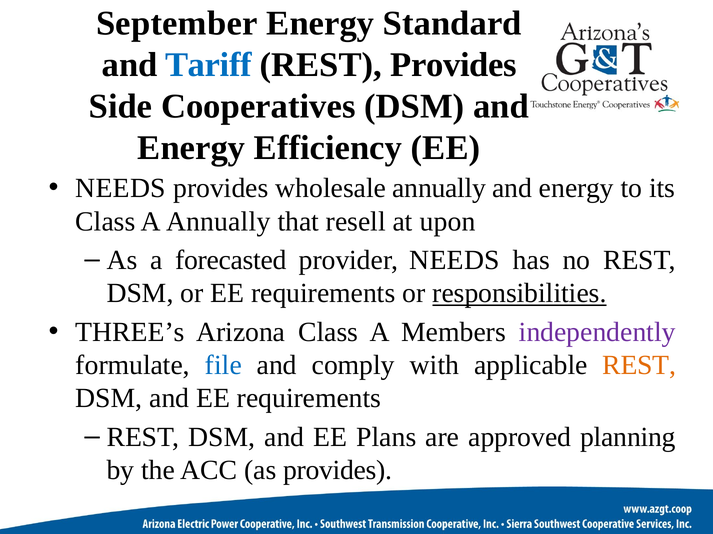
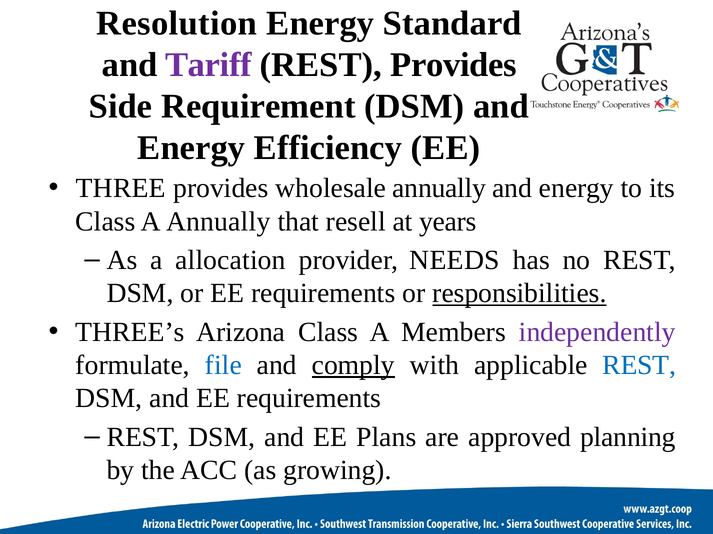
September: September -> Resolution
Tariff colour: blue -> purple
Cooperatives: Cooperatives -> Requirement
NEEDS at (121, 188): NEEDS -> THREE
upon: upon -> years
forecasted: forecasted -> allocation
comply underline: none -> present
REST at (639, 366) colour: orange -> blue
as provides: provides -> growing
